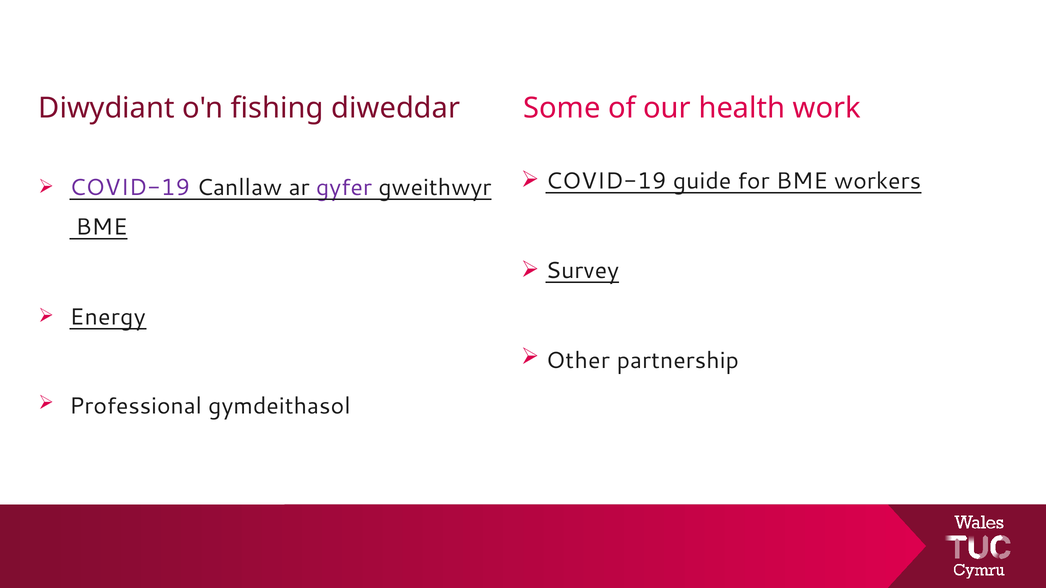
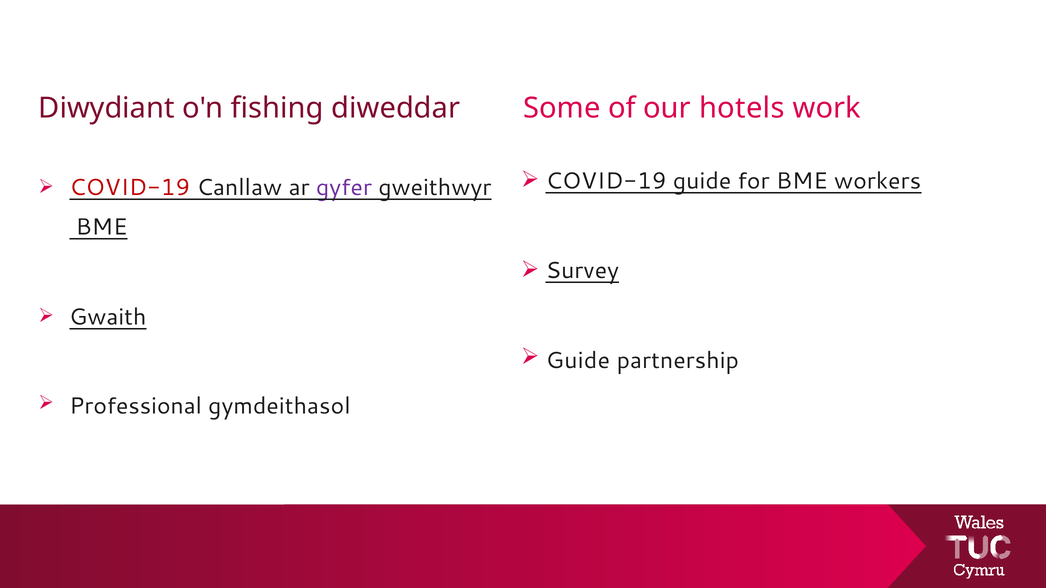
health: health -> hotels
COVID-19 at (130, 188) colour: purple -> red
Energy: Energy -> Gwaith
Other at (578, 361): Other -> Guide
